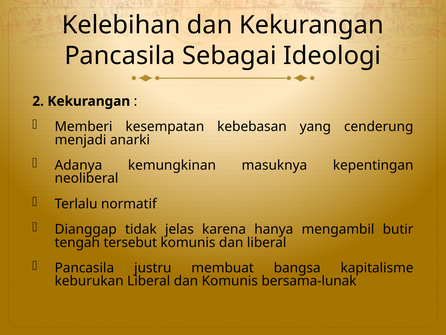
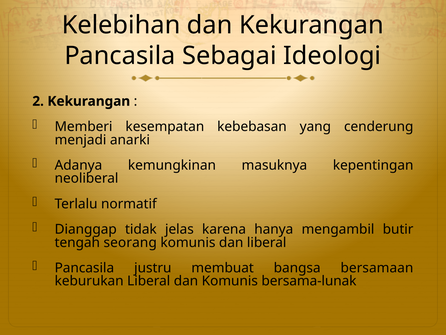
tersebut: tersebut -> seorang
kapitalisme: kapitalisme -> bersamaan
